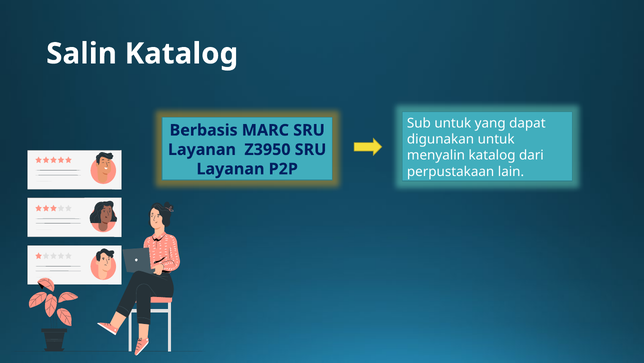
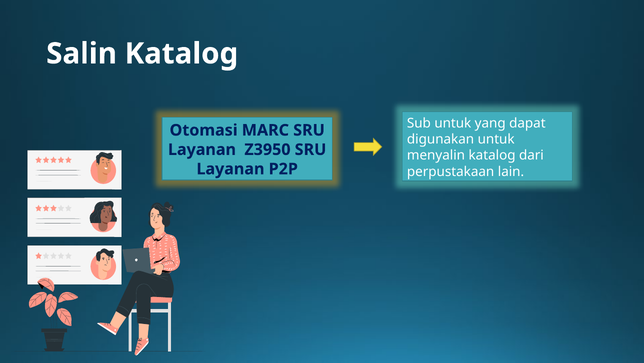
Berbasis: Berbasis -> Otomasi
